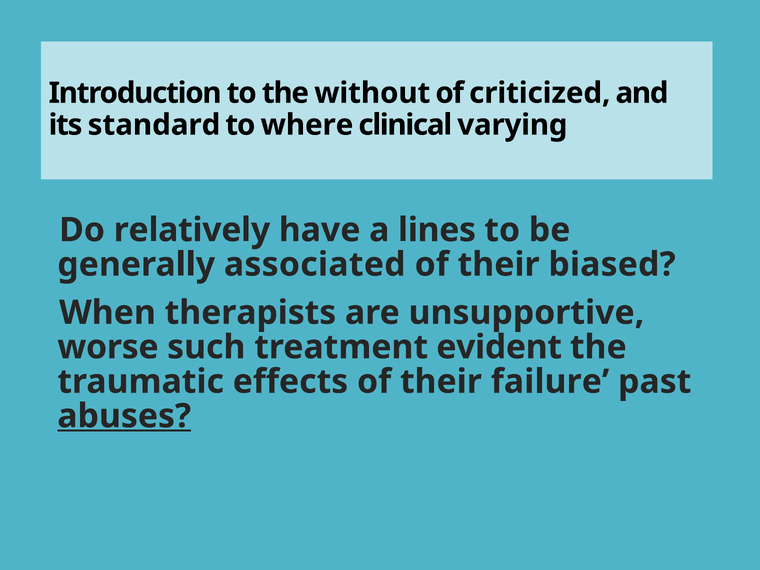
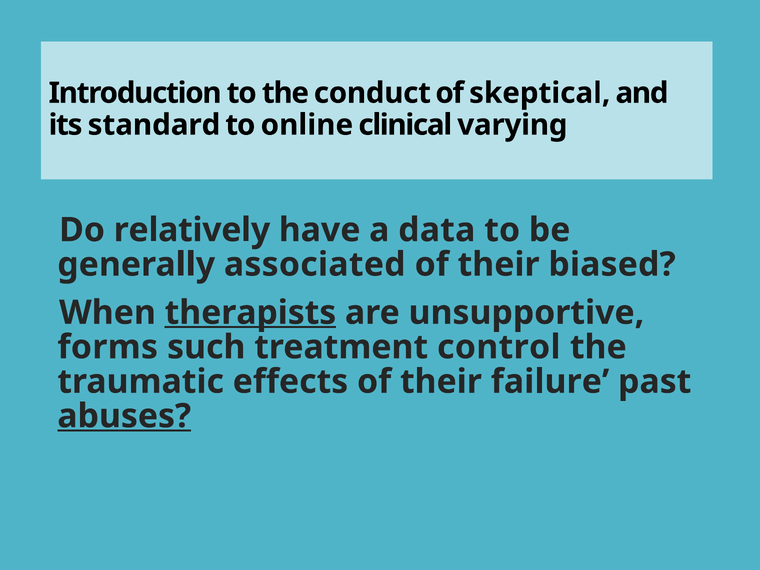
without: without -> conduct
criticized: criticized -> skeptical
where: where -> online
lines: lines -> data
therapists underline: none -> present
worse: worse -> forms
evident: evident -> control
